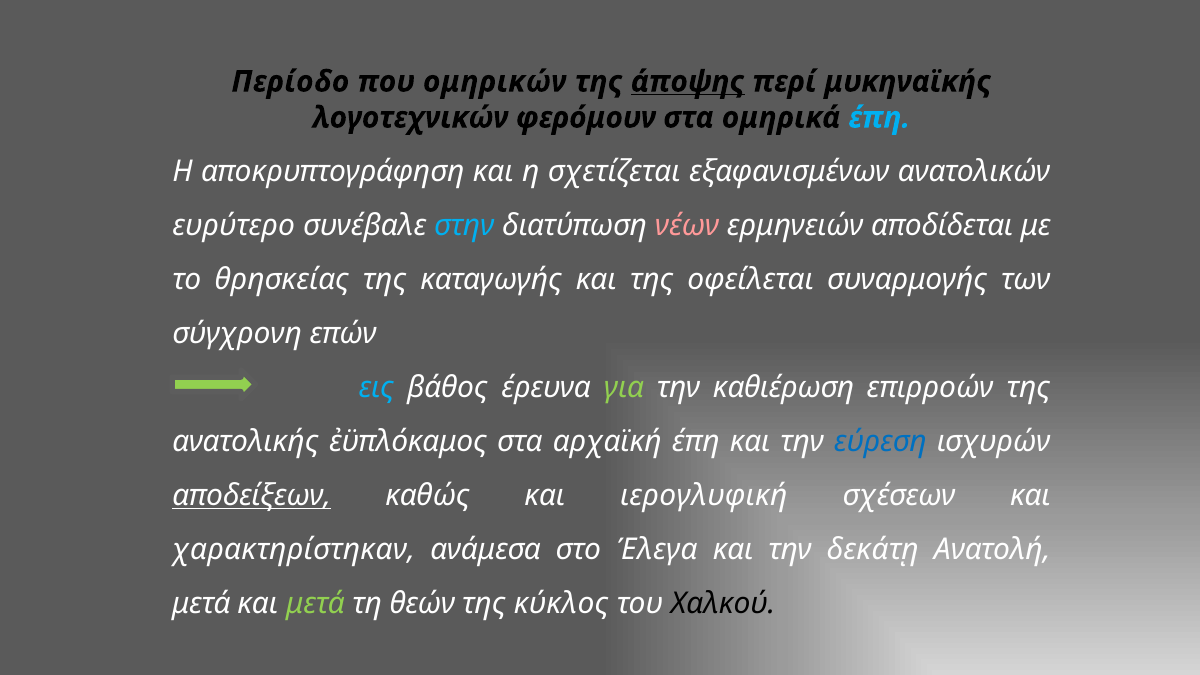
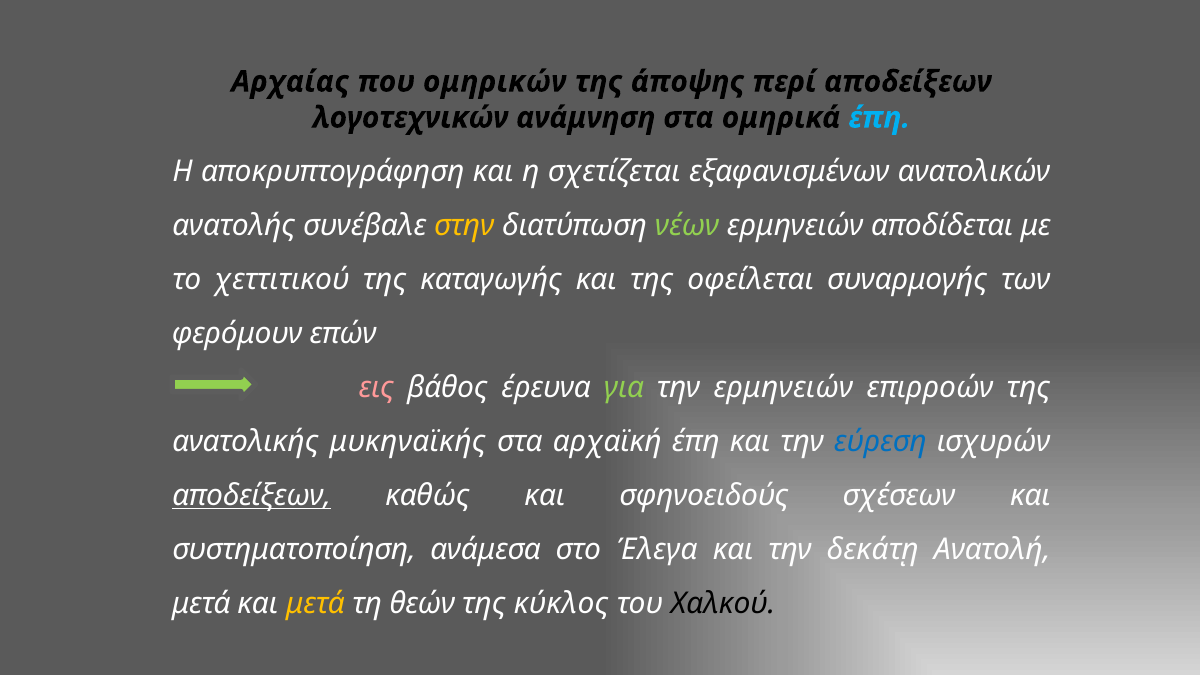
Περίοδο: Περίοδο -> Αρχαίας
άποψης underline: present -> none
περί μυκηναϊκής: μυκηναϊκής -> αποδείξεων
φερόμουν: φερόμουν -> ανάμνηση
ευρύτερο: ευρύτερο -> ανατολής
στην colour: light blue -> yellow
νέων colour: pink -> light green
θρησκείας: θρησκείας -> χεττιτικού
σύγχρονη: σύγχρονη -> φερόμουν
εις colour: light blue -> pink
την καθιέρωση: καθιέρωση -> ερμηνειών
ἐϋπλόκαμος: ἐϋπλόκαμος -> μυκηναϊκής
ιερογλυφική: ιερογλυφική -> σφηνοειδούς
χαρακτηρίστηκαν: χαρακτηρίστηκαν -> συστηματοποίηση
μετά at (315, 604) colour: light green -> yellow
